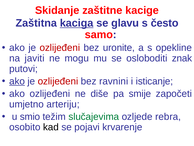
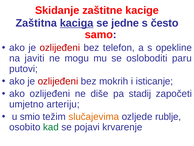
glavu: glavu -> jedne
uronite: uronite -> telefon
znak: znak -> paru
ako at (17, 81) underline: present -> none
ravnini: ravnini -> mokrih
smije: smije -> stadij
slučajevima colour: green -> orange
rebra: rebra -> rublje
kad colour: black -> green
